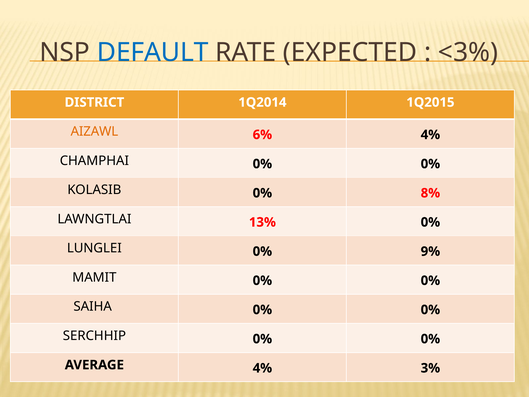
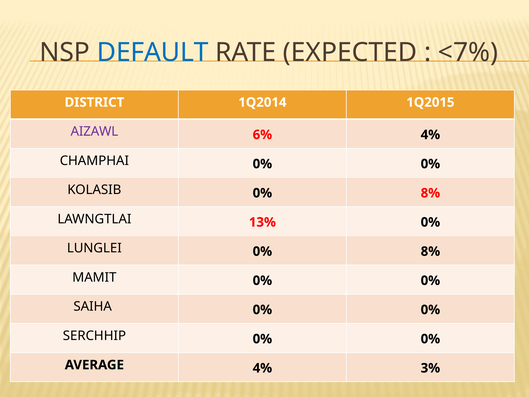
<3%: <3% -> <7%
AIZAWL colour: orange -> purple
LUNGLEI 0% 9%: 9% -> 8%
